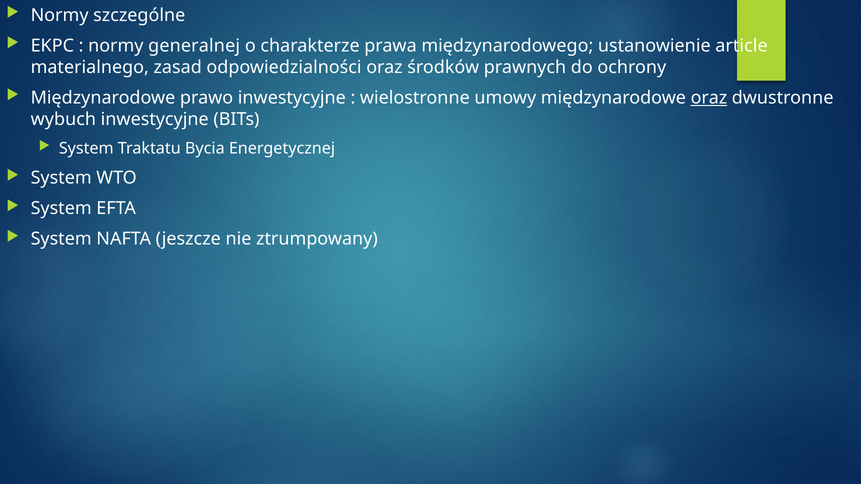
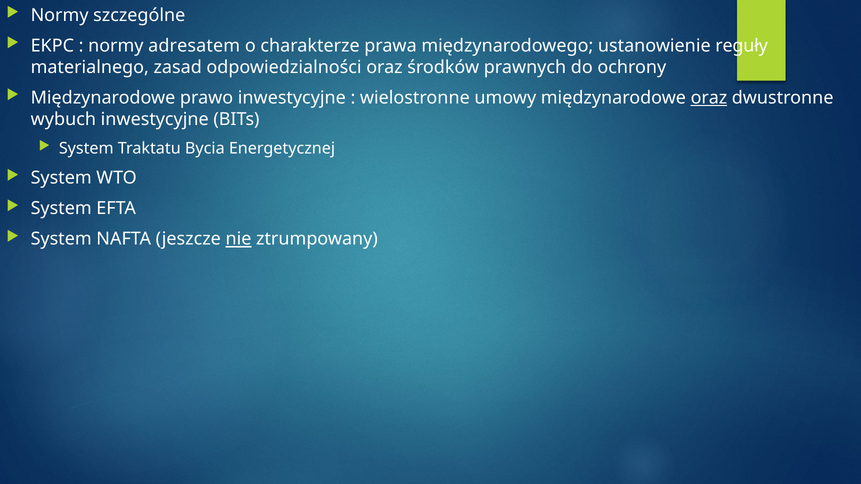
generalnej: generalnej -> adresatem
article: article -> reguły
nie underline: none -> present
